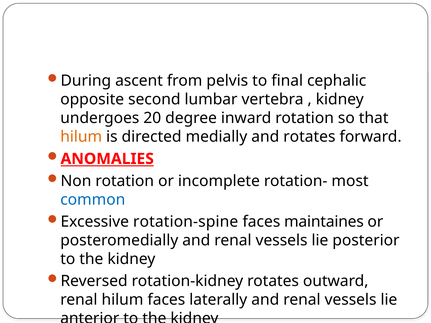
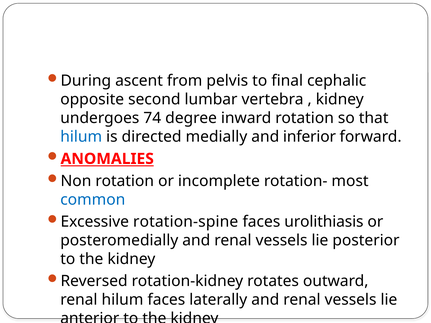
20: 20 -> 74
hilum at (81, 137) colour: orange -> blue
and rotates: rotates -> inferior
maintaines: maintaines -> urolithiasis
